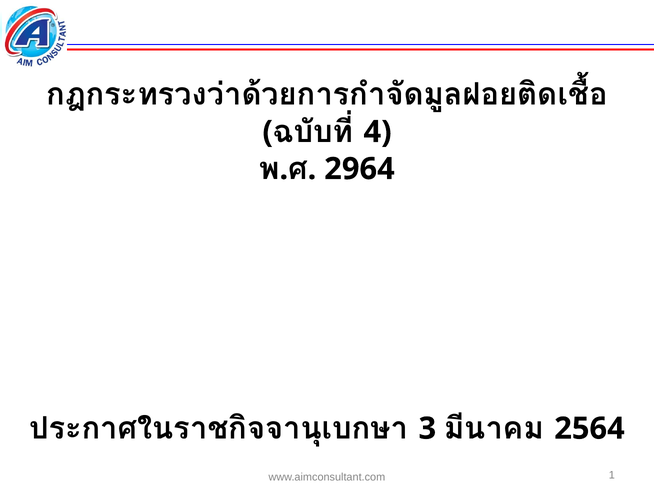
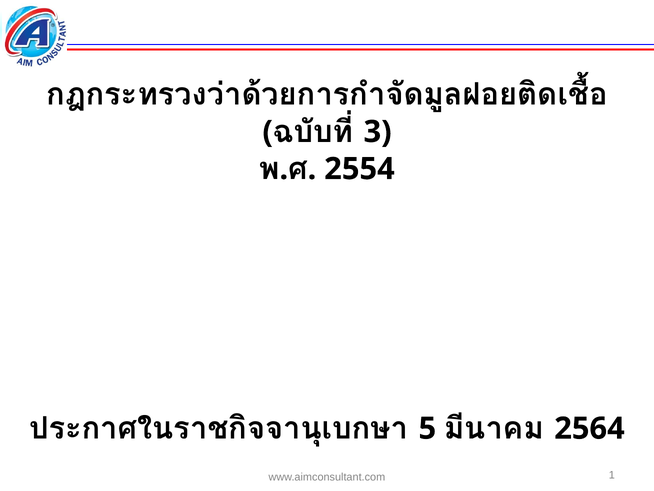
4: 4 -> 3
2964: 2964 -> 2554
3: 3 -> 5
